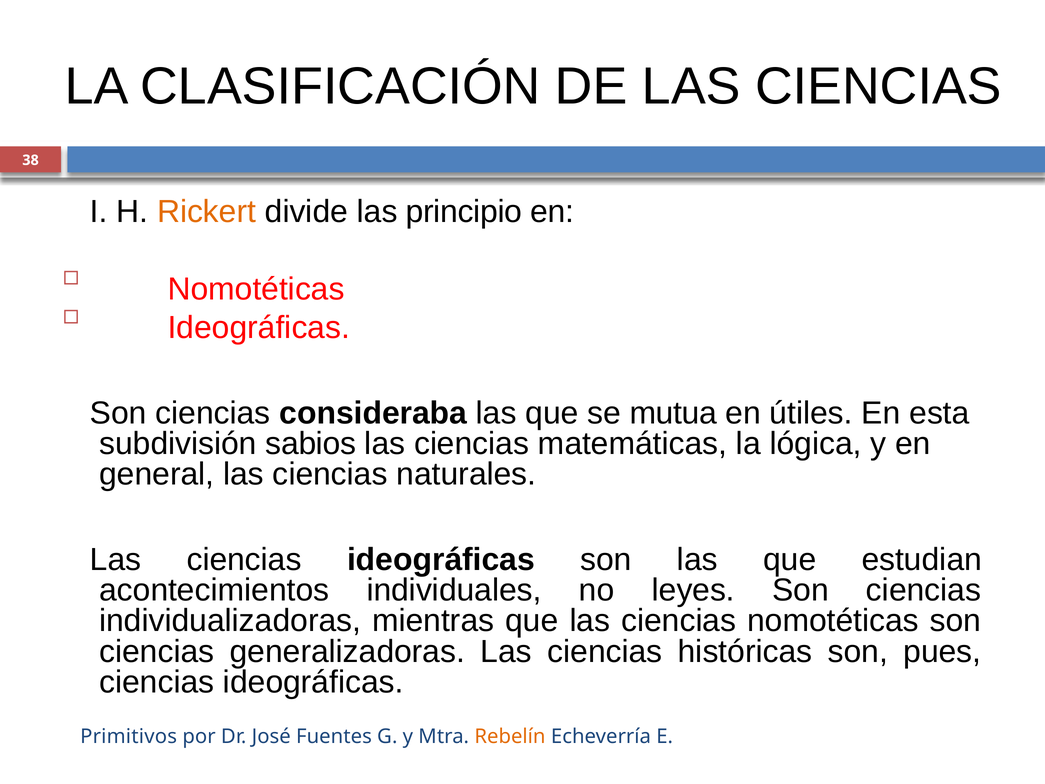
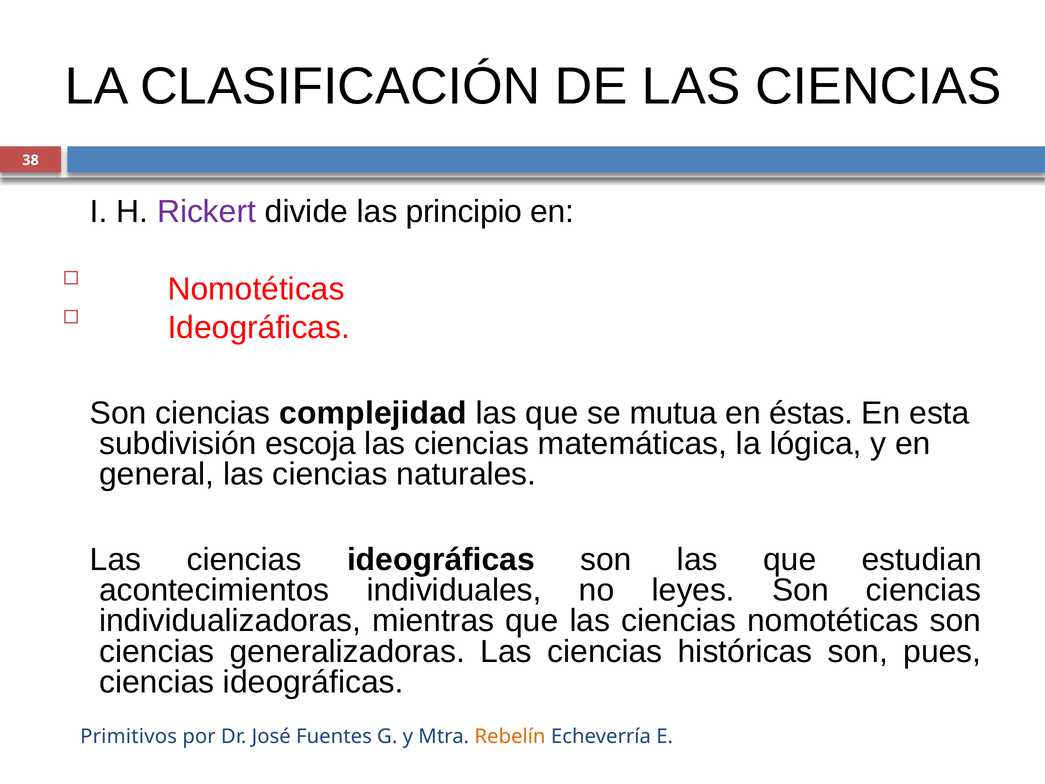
Rickert colour: orange -> purple
consideraba: consideraba -> complejidad
útiles: útiles -> éstas
sabios: sabios -> escoja
